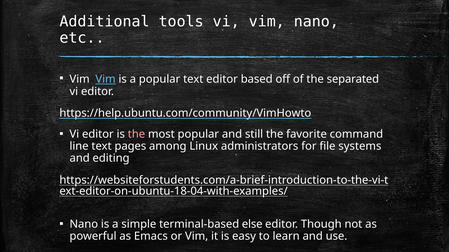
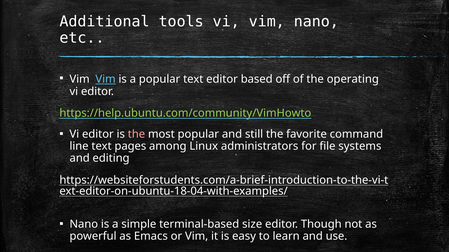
separated: separated -> operating
https://help.ubuntu.com/community/VimHowto colour: white -> light green
else: else -> size
